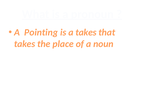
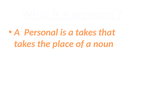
Pointing: Pointing -> Personal
